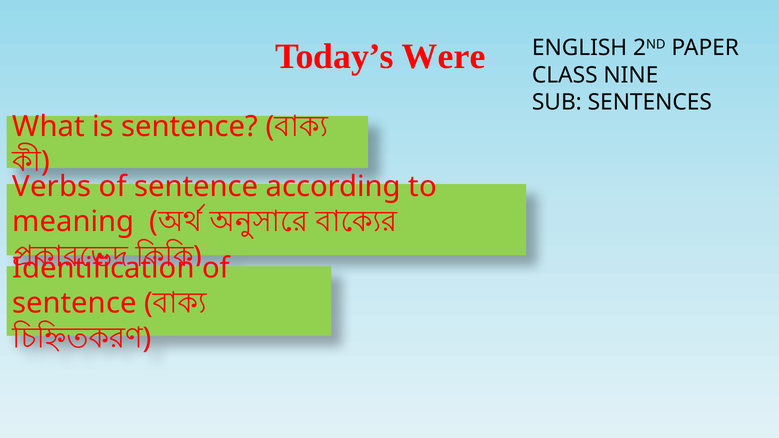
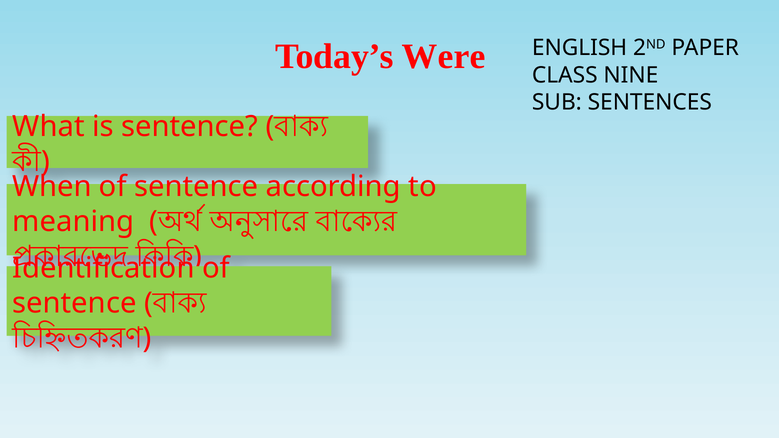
Verbs: Verbs -> When
